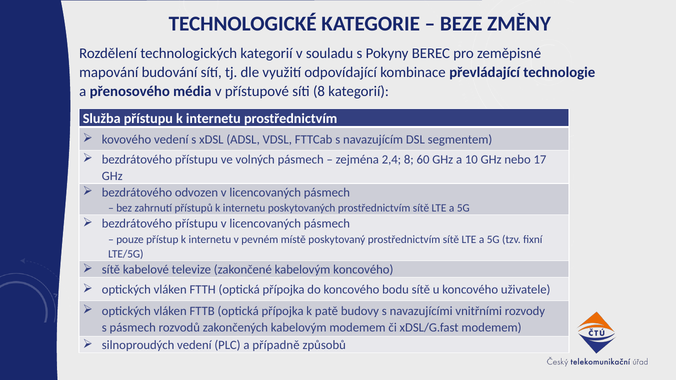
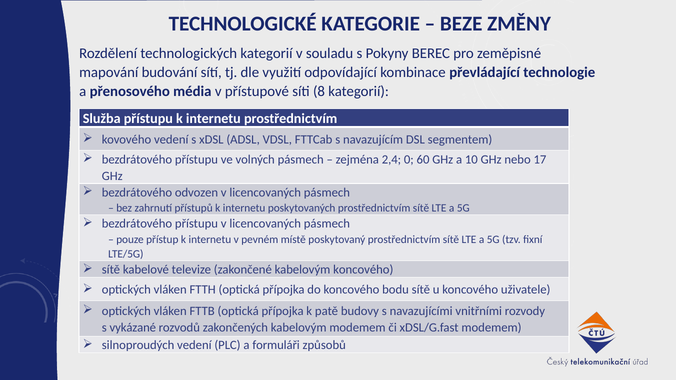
2,4 8: 8 -> 0
s pásmech: pásmech -> vykázané
případně: případně -> formuláři
